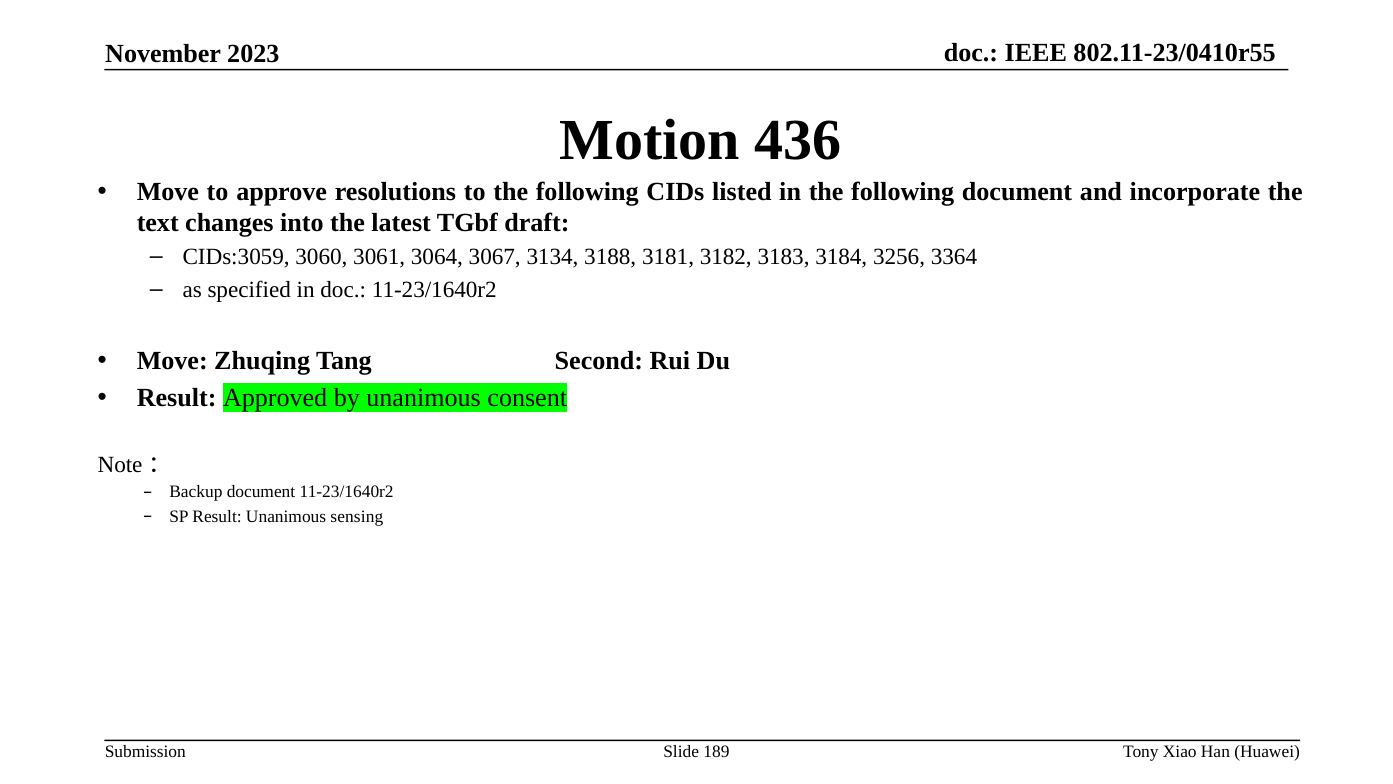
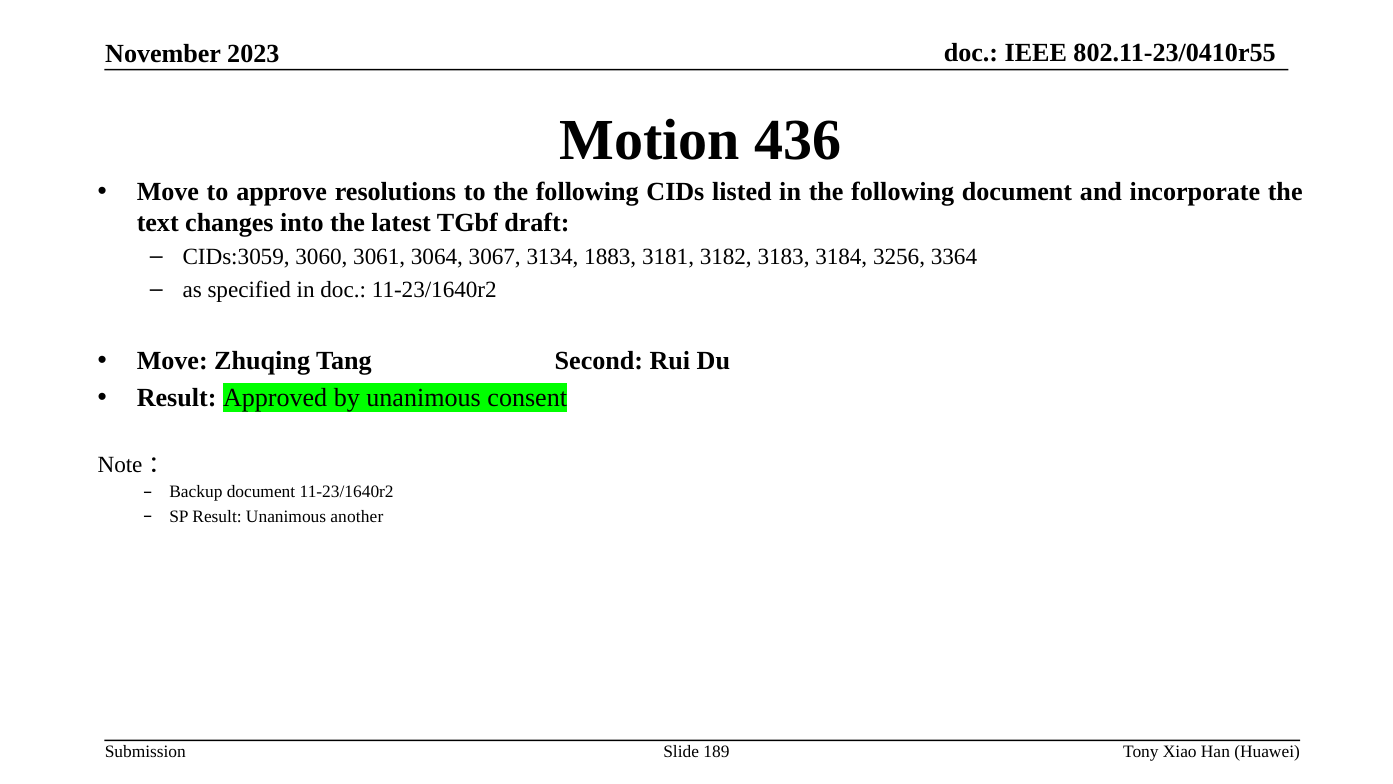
3188: 3188 -> 1883
sensing: sensing -> another
